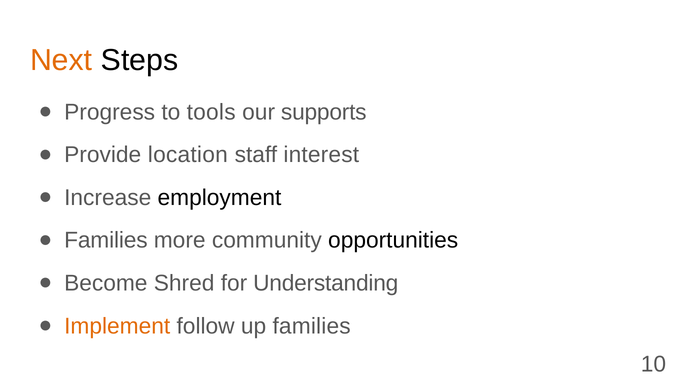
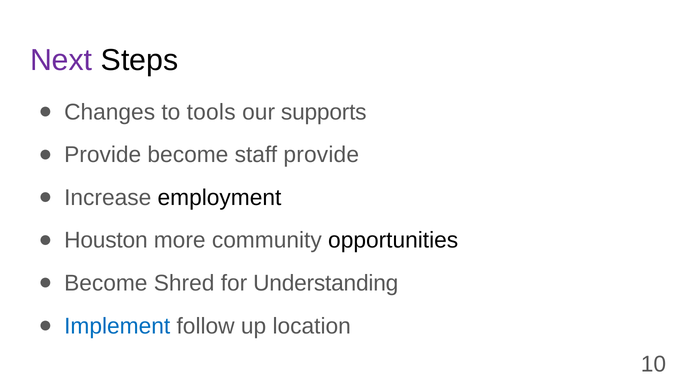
Next colour: orange -> purple
Progress: Progress -> Changes
Provide location: location -> become
staff interest: interest -> provide
Families at (106, 240): Families -> Houston
Implement colour: orange -> blue
up families: families -> location
